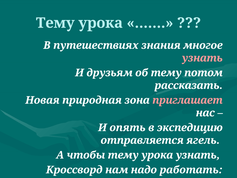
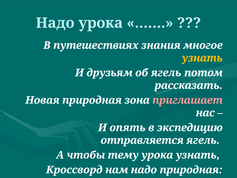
Тему at (55, 23): Тему -> Надо
узнать at (202, 58) colour: pink -> yellow
об тему: тему -> ягель
надо работать: работать -> природная
